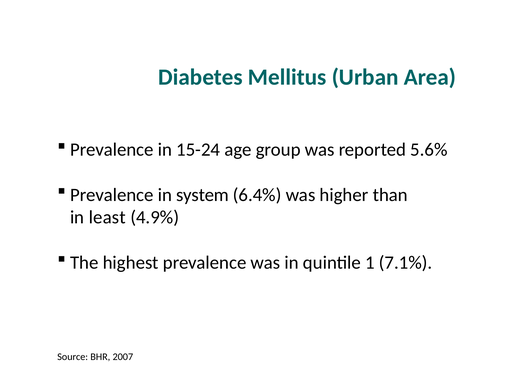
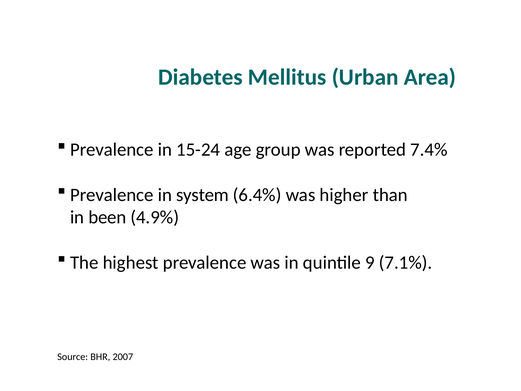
5.6%: 5.6% -> 7.4%
least: least -> been
1: 1 -> 9
